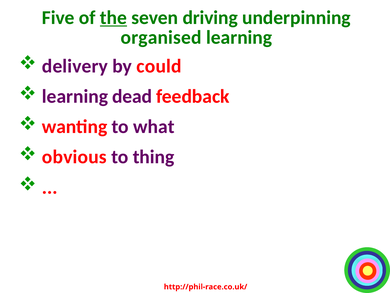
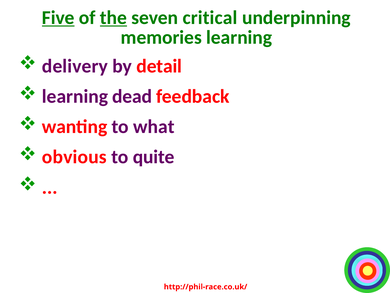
Five underline: none -> present
driving: driving -> critical
organised: organised -> memories
could: could -> detail
thing: thing -> quite
